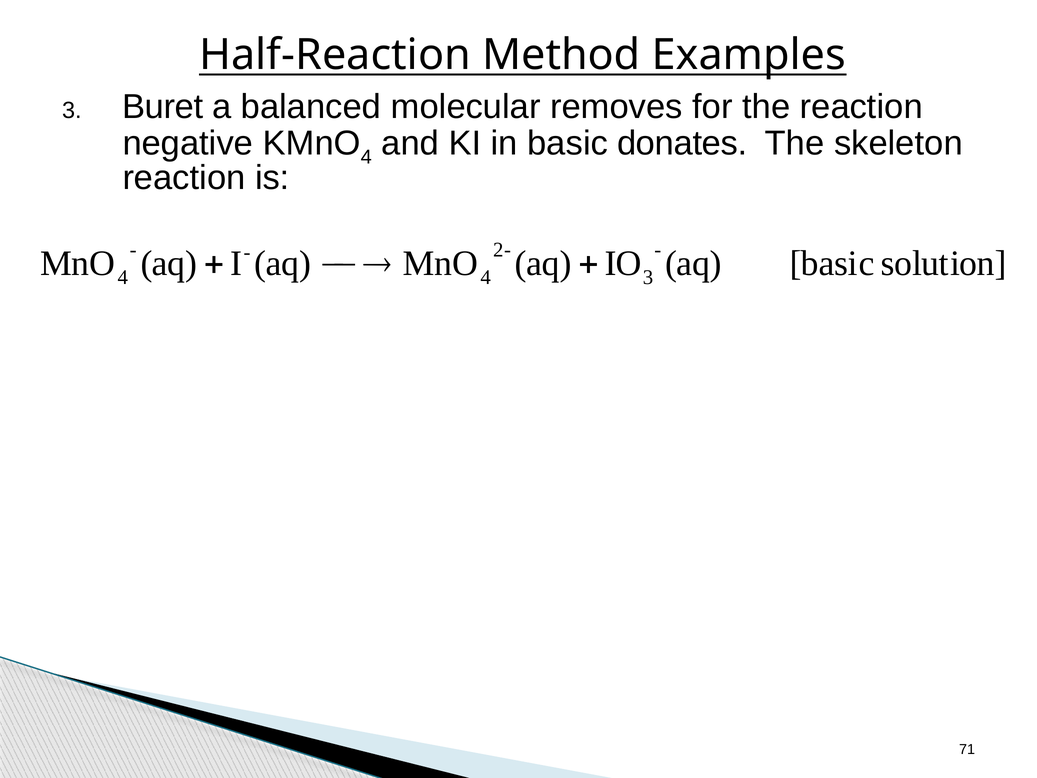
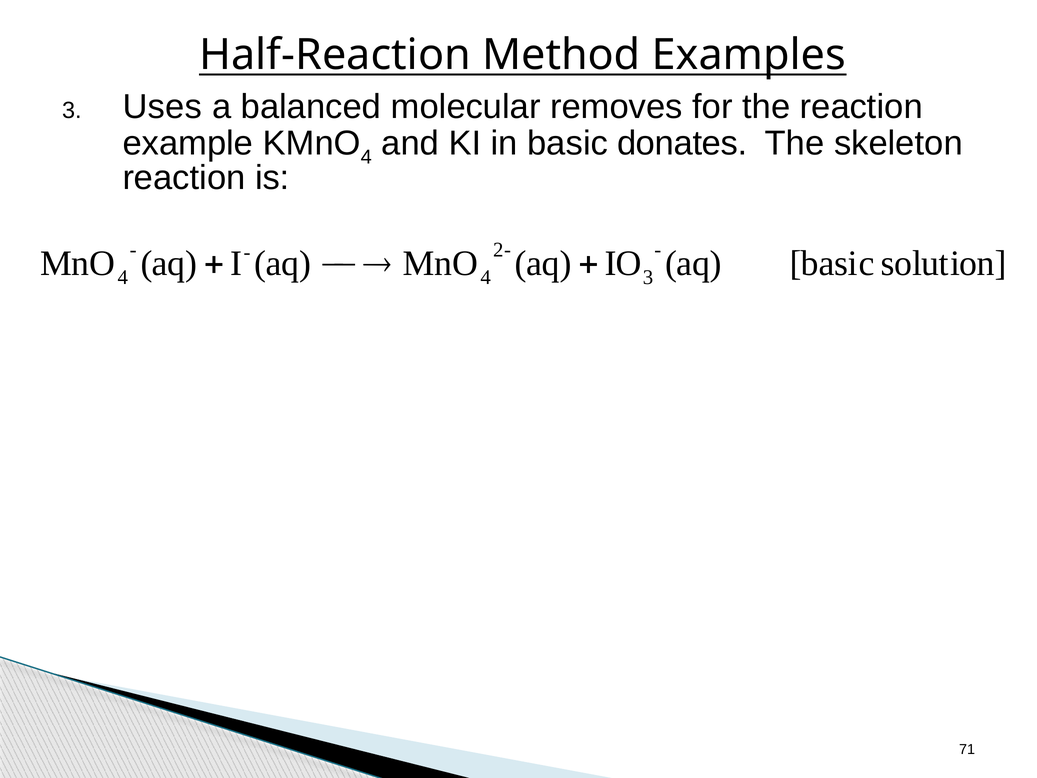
Buret: Buret -> Uses
negative: negative -> example
